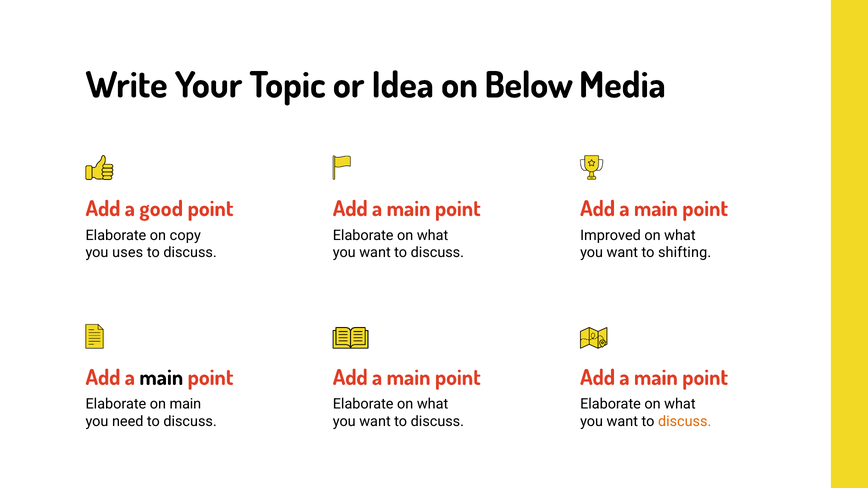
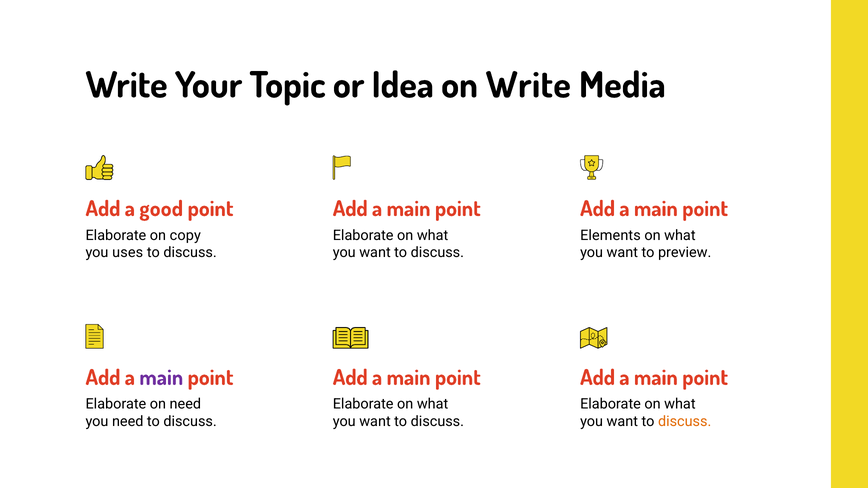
on Below: Below -> Write
Improved: Improved -> Elements
shifting: shifting -> preview
main at (161, 378) colour: black -> purple
on main: main -> need
